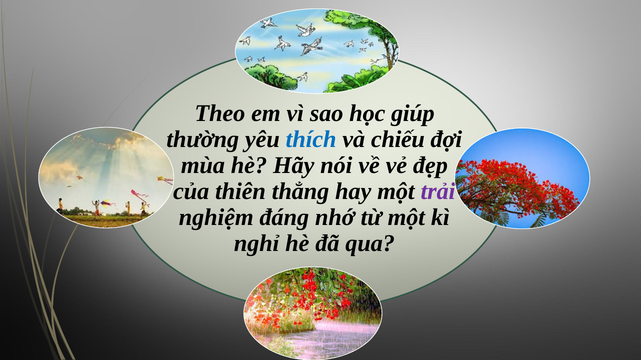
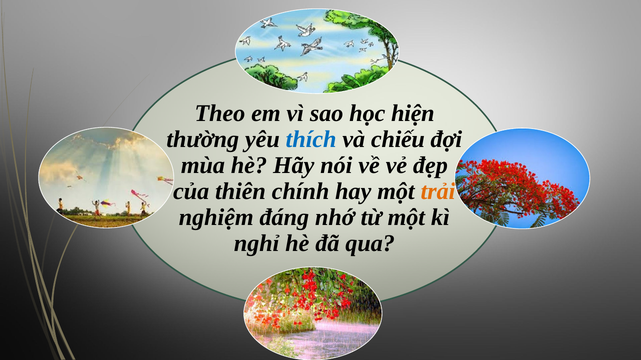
giúp: giúp -> hiện
thẳng: thẳng -> chính
trải colour: purple -> orange
